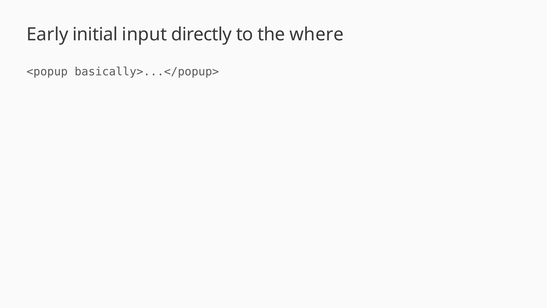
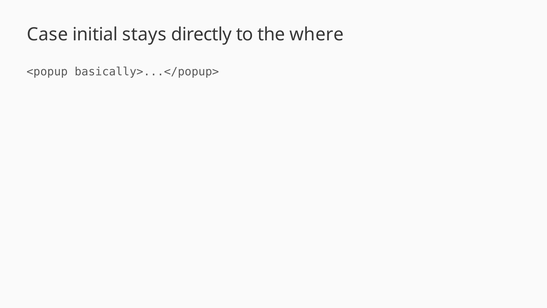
Early: Early -> Case
input: input -> stays
